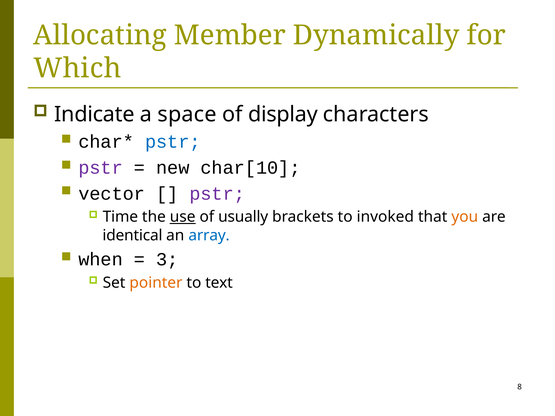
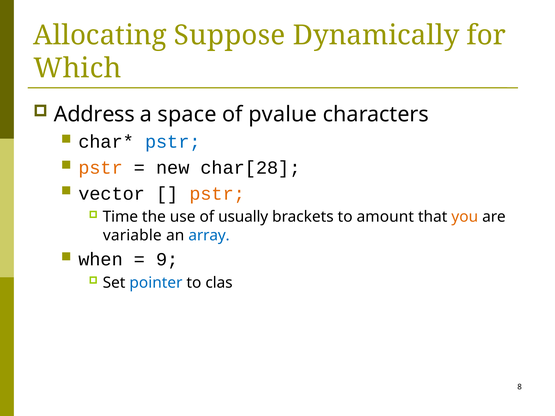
Member: Member -> Suppose
Indicate: Indicate -> Address
display: display -> pvalue
pstr at (101, 168) colour: purple -> orange
char[10: char[10 -> char[28
pstr at (217, 194) colour: purple -> orange
use underline: present -> none
invoked: invoked -> amount
identical: identical -> variable
3: 3 -> 9
pointer colour: orange -> blue
text: text -> clas
